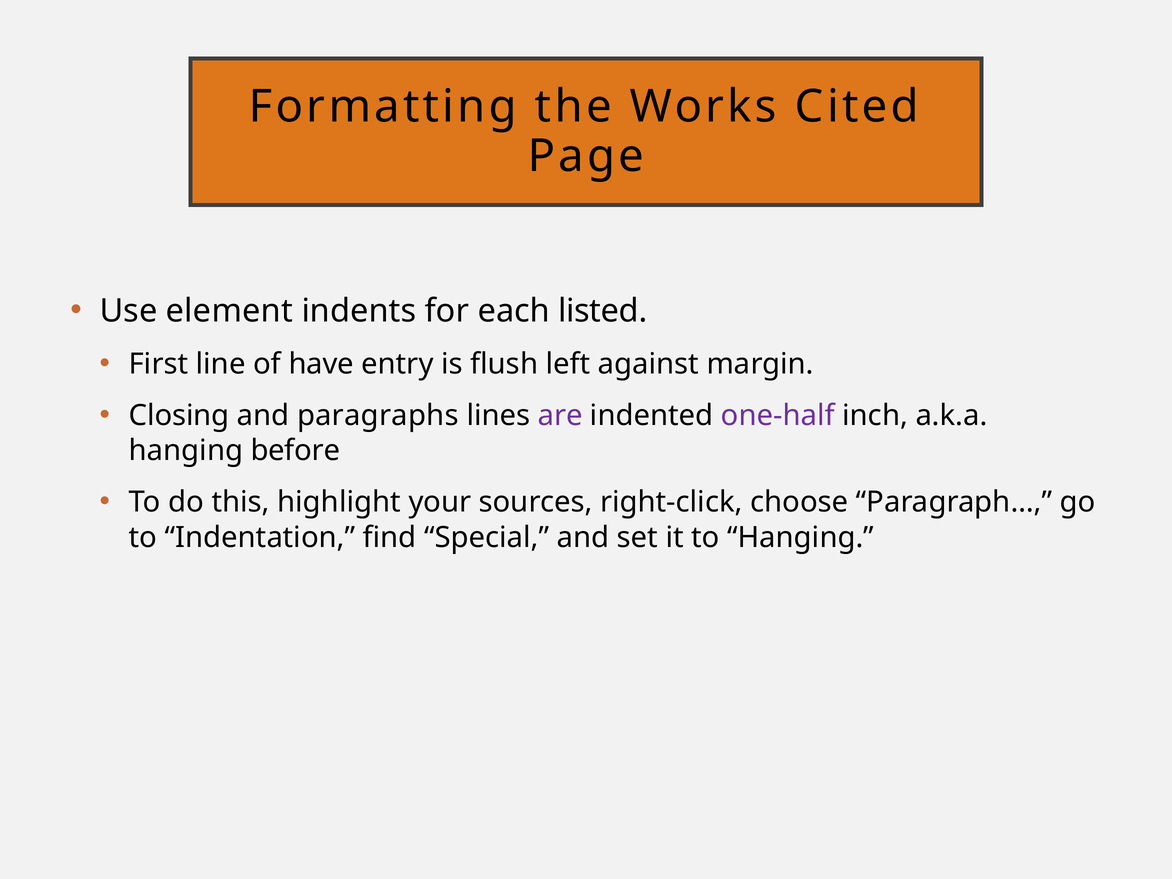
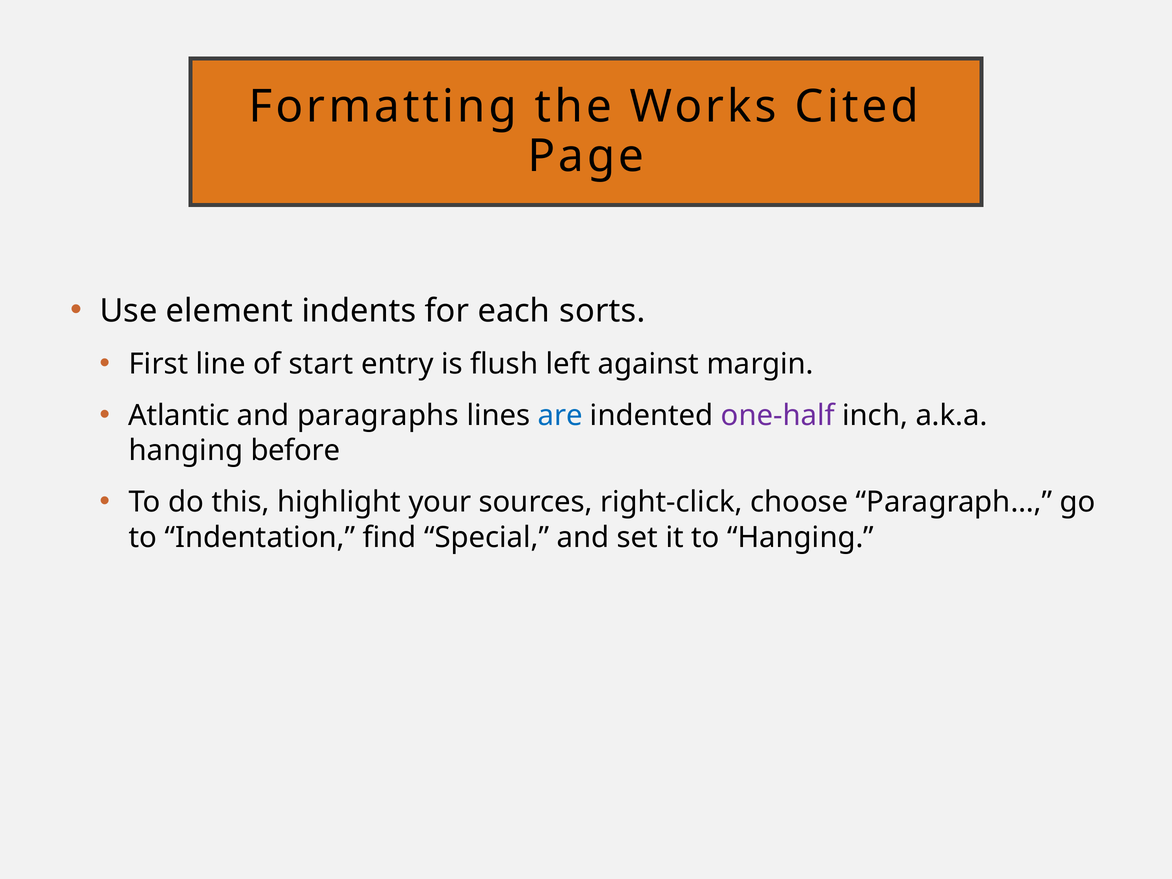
listed: listed -> sorts
have: have -> start
Closing: Closing -> Atlantic
are colour: purple -> blue
